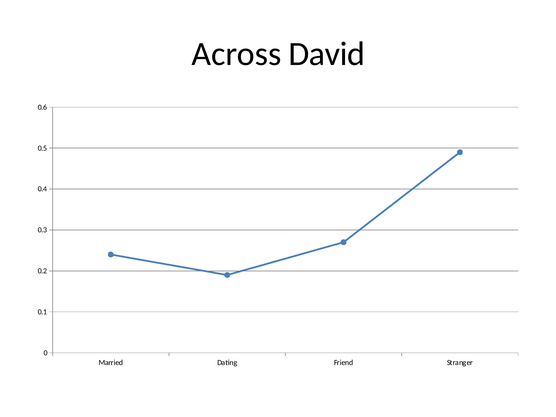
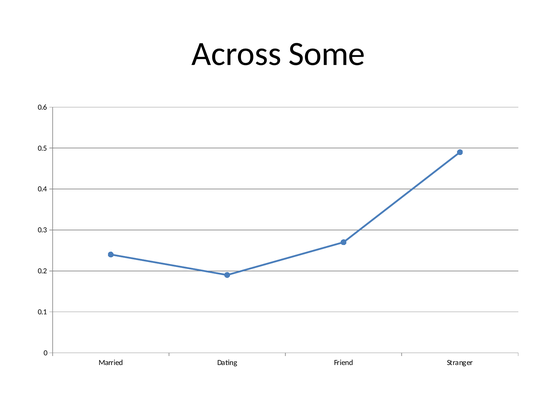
David: David -> Some
